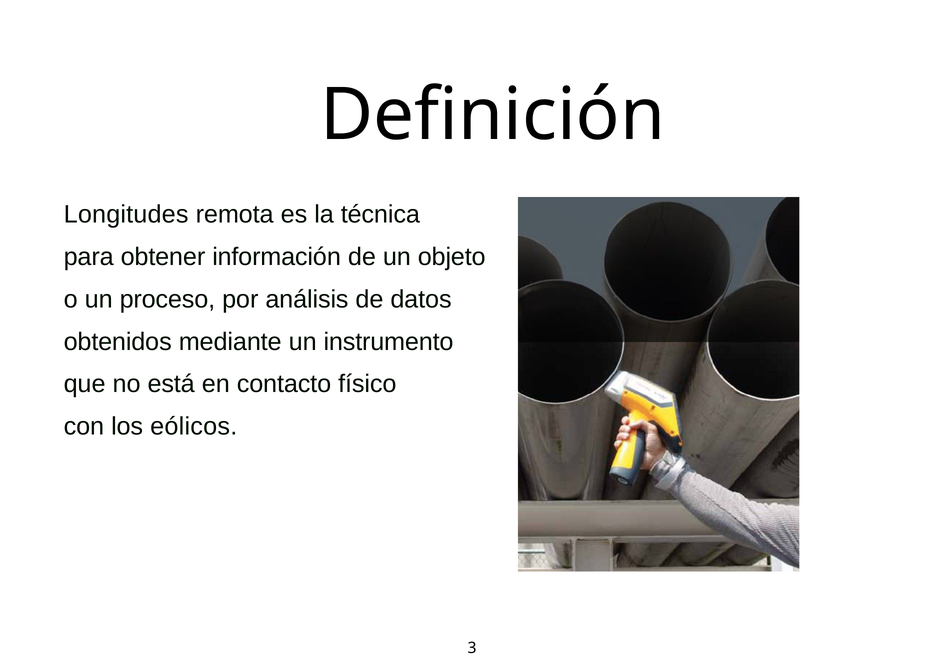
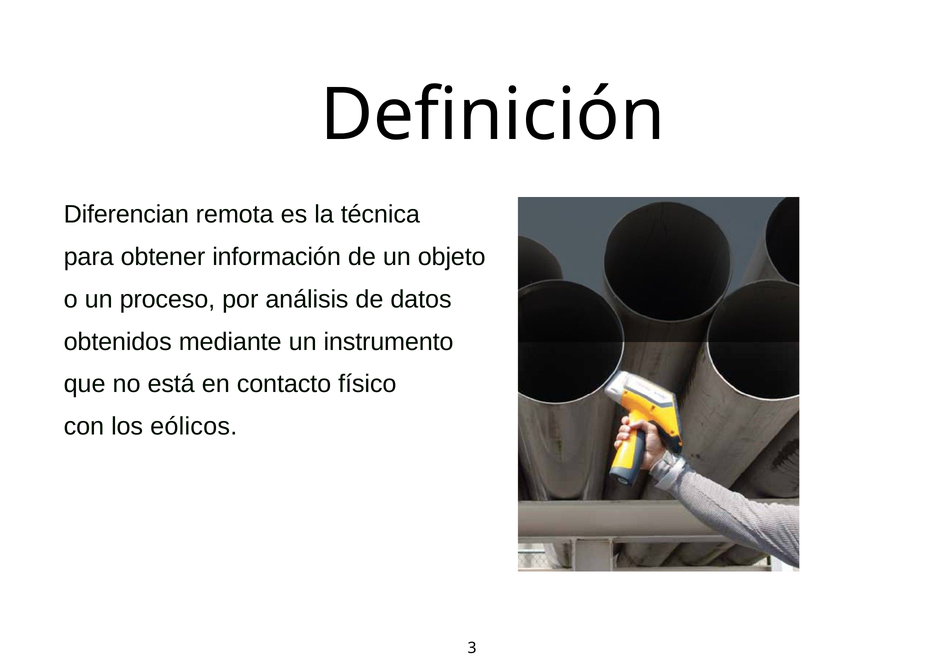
Longitudes: Longitudes -> Diferencian
